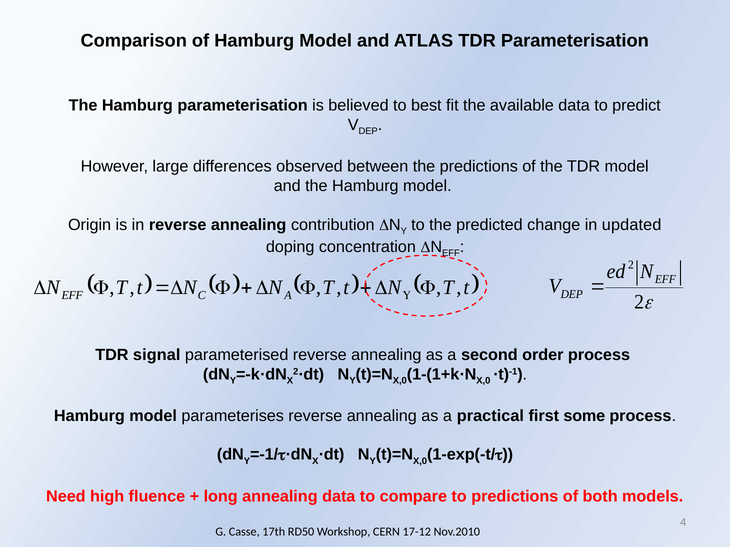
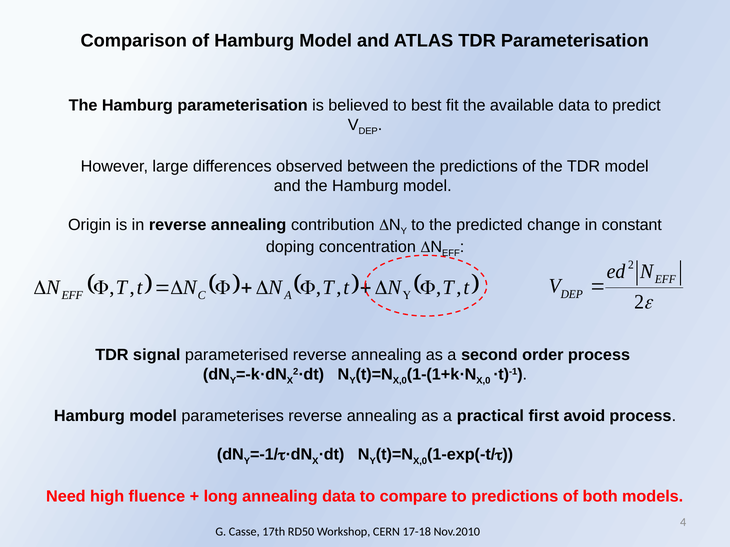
updated: updated -> constant
some: some -> avoid
17-12: 17-12 -> 17-18
